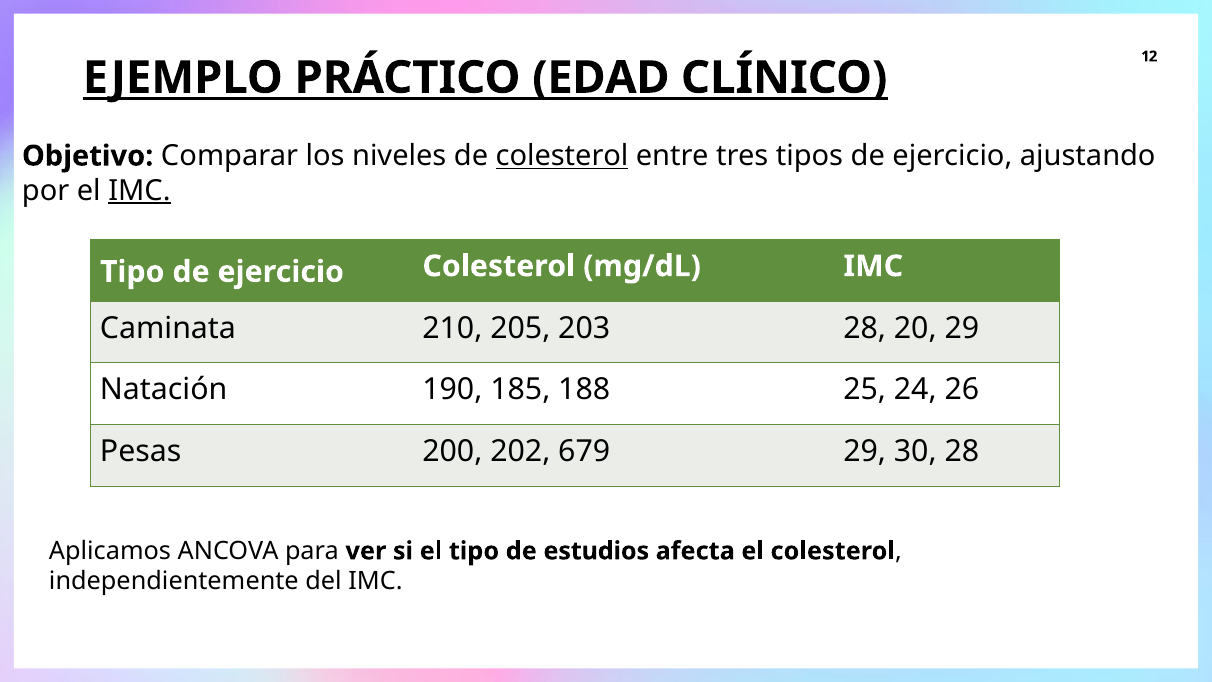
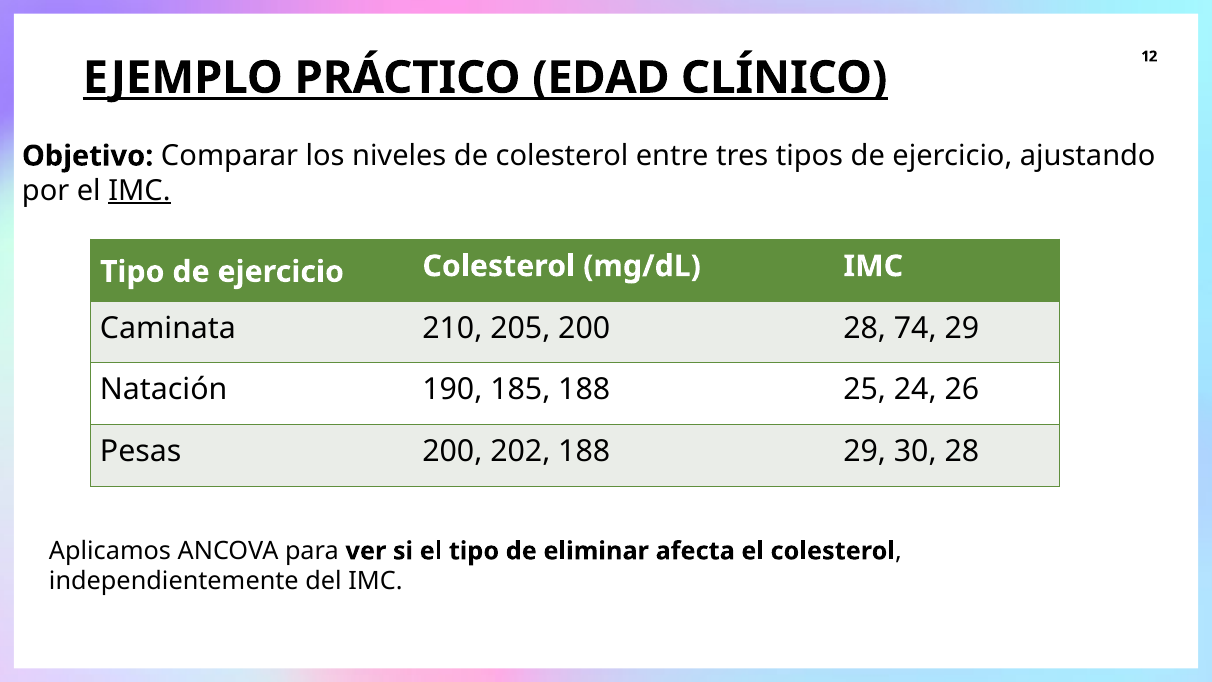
colesterol at (562, 156) underline: present -> none
205 203: 203 -> 200
20: 20 -> 74
202 679: 679 -> 188
estudios: estudios -> eliminar
